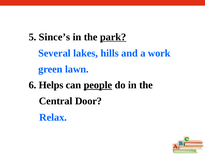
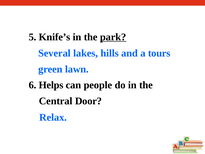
Since’s: Since’s -> Knife’s
work: work -> tours
people underline: present -> none
